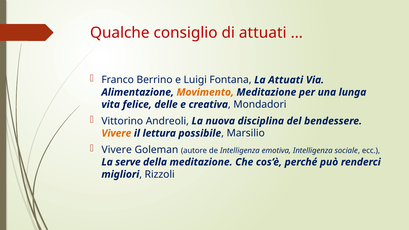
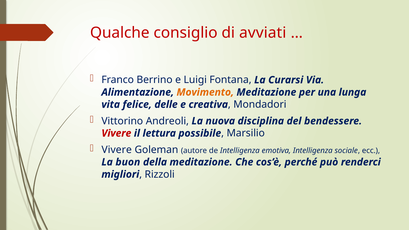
di attuati: attuati -> avviati
La Attuati: Attuati -> Curarsi
Vivere at (116, 133) colour: orange -> red
serve: serve -> buon
